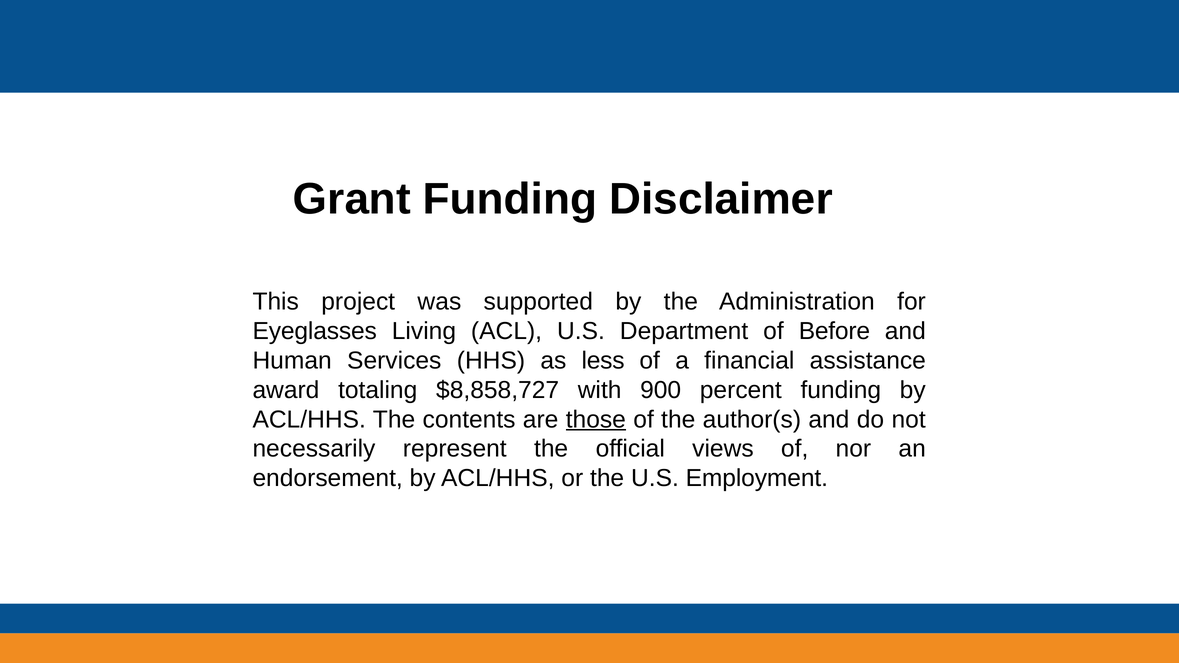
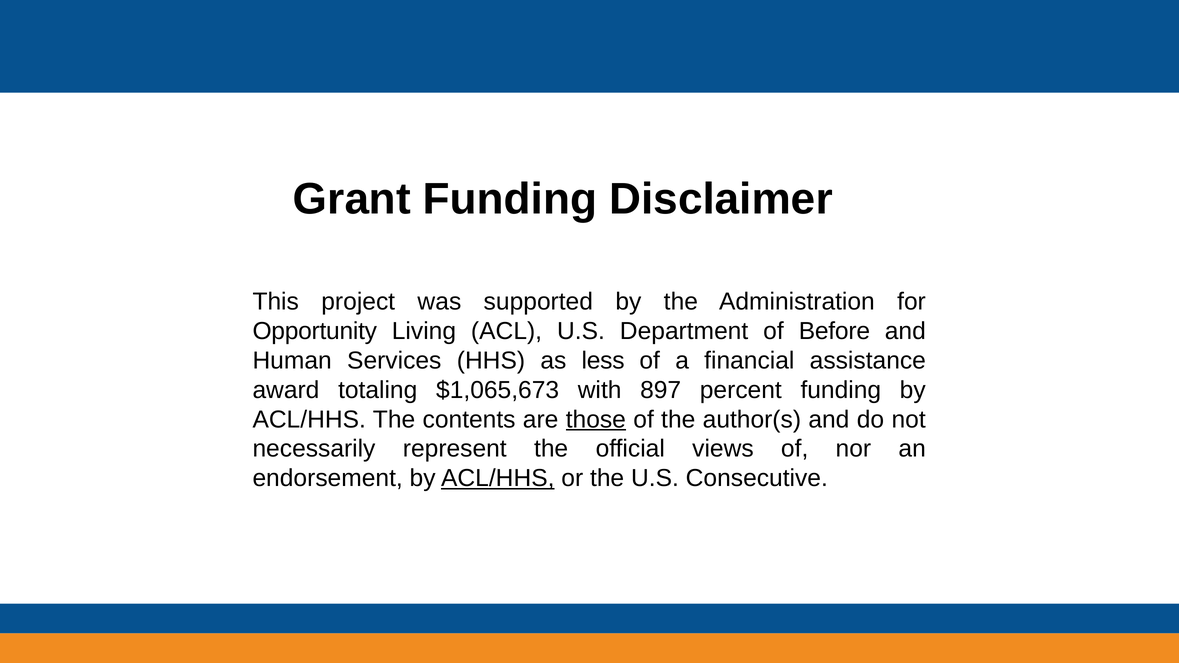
Eyeglasses: Eyeglasses -> Opportunity
$8,858,727: $8,858,727 -> $1,065,673
900: 900 -> 897
ACL/HHS at (498, 479) underline: none -> present
Employment: Employment -> Consecutive
